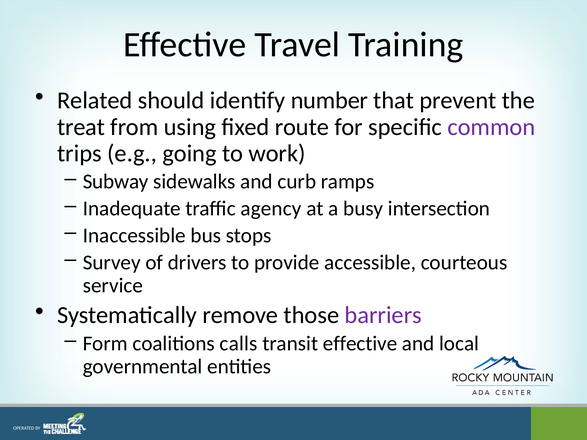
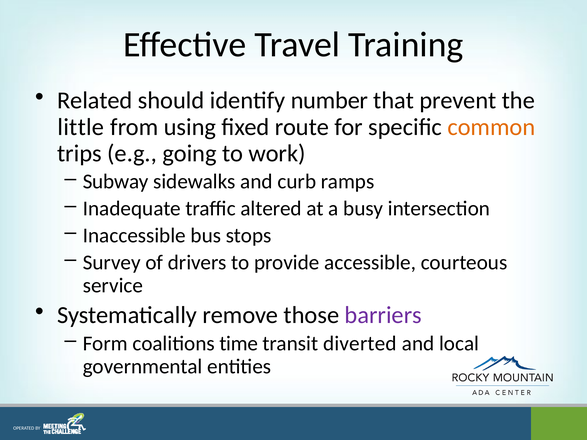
treat: treat -> little
common colour: purple -> orange
agency: agency -> altered
calls: calls -> time
transit effective: effective -> diverted
